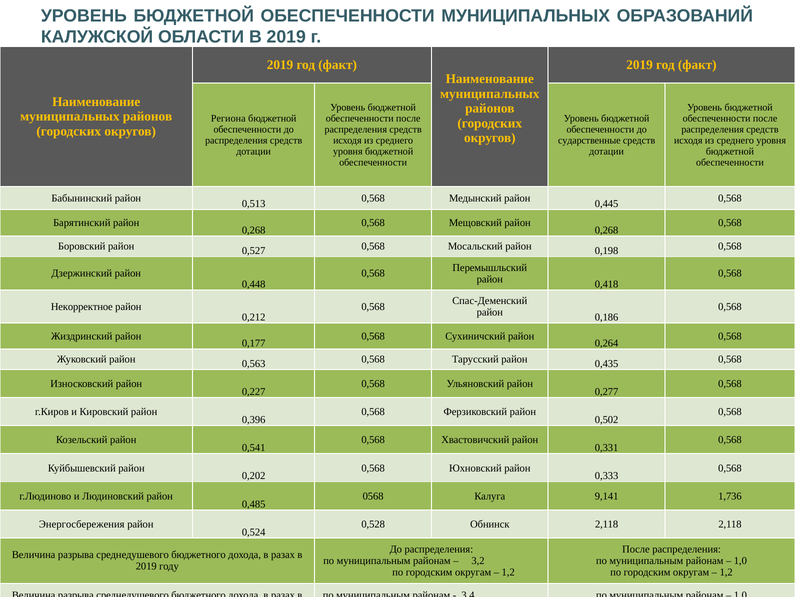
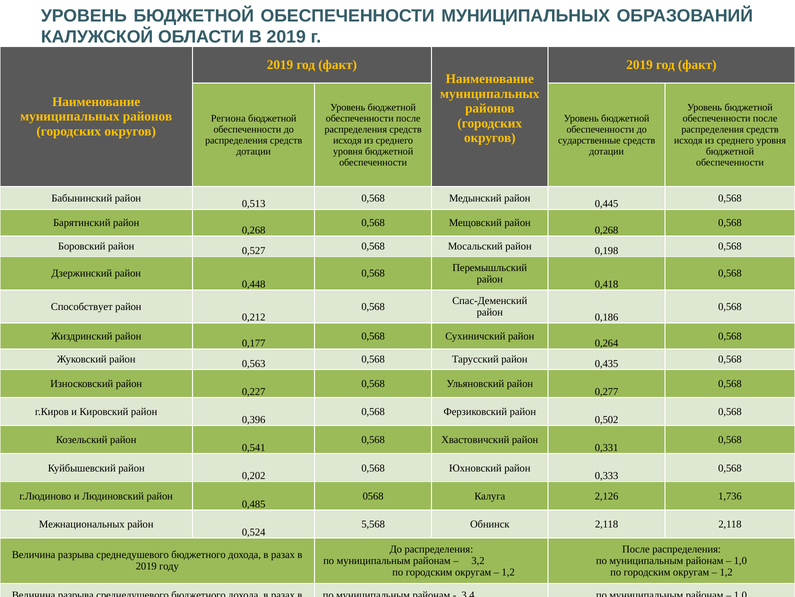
Некорректное: Некорректное -> Способствует
9,141: 9,141 -> 2,126
Энергосбережения: Энергосбережения -> Межнациональных
0,528: 0,528 -> 5,568
